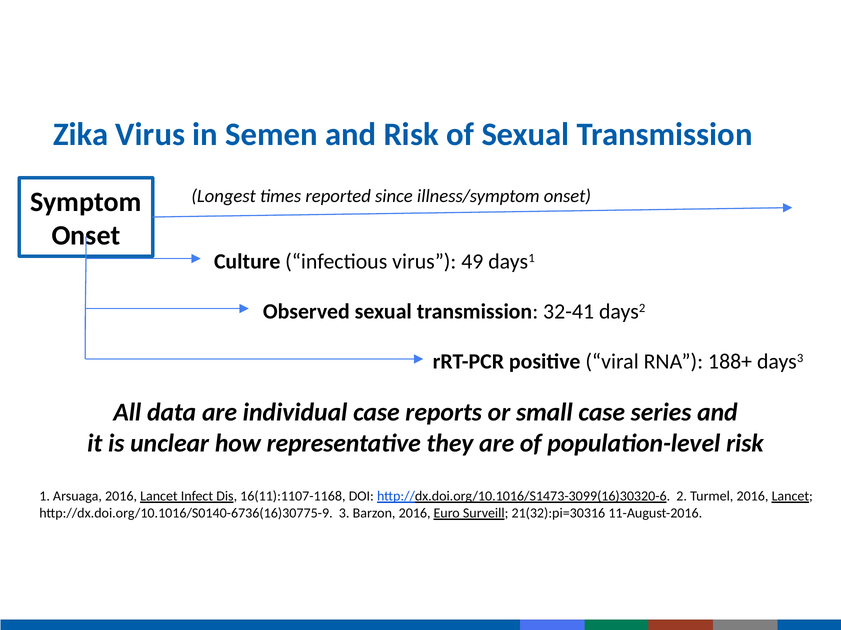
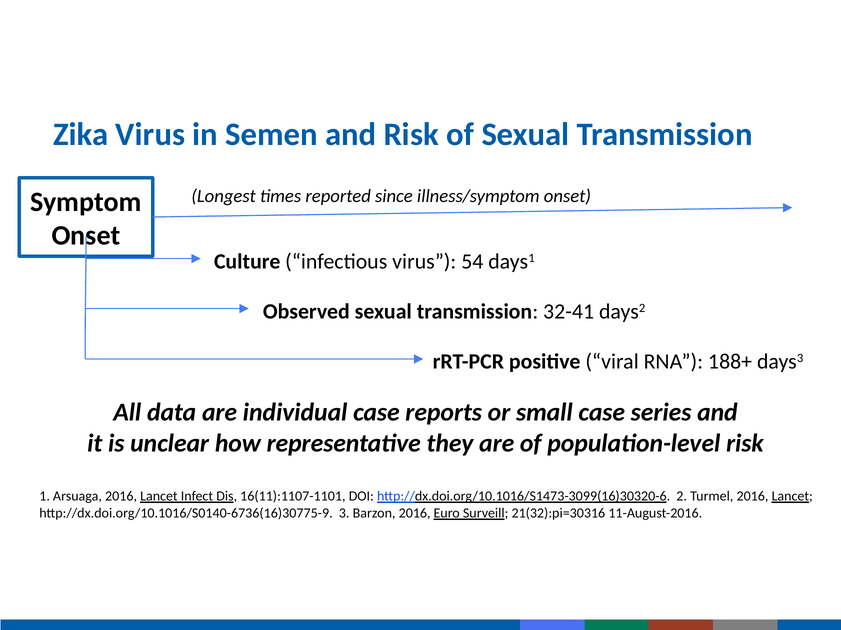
49: 49 -> 54
16(11):1107-1168: 16(11):1107-1168 -> 16(11):1107-1101
